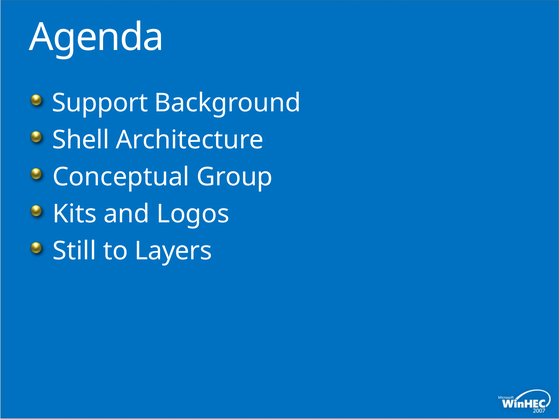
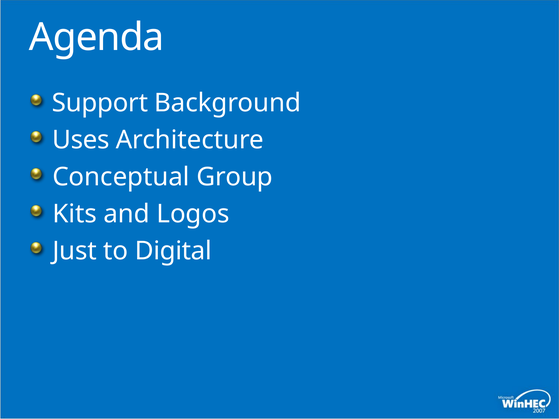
Shell: Shell -> Uses
Still: Still -> Just
Layers: Layers -> Digital
